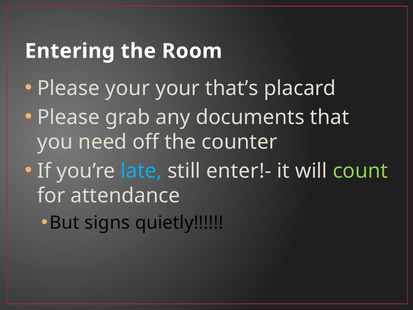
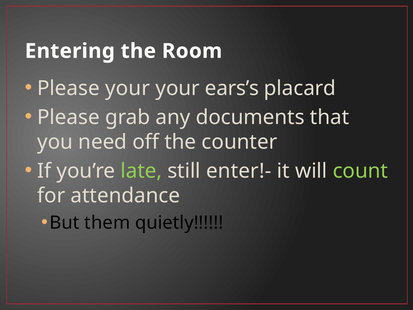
that’s: that’s -> ears’s
late colour: light blue -> light green
signs: signs -> them
